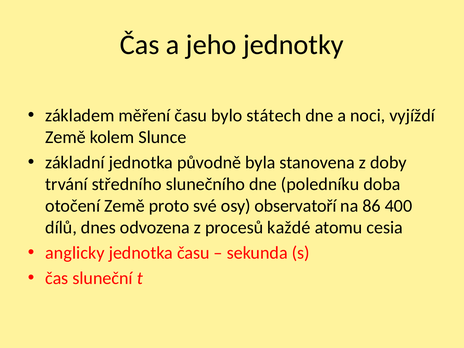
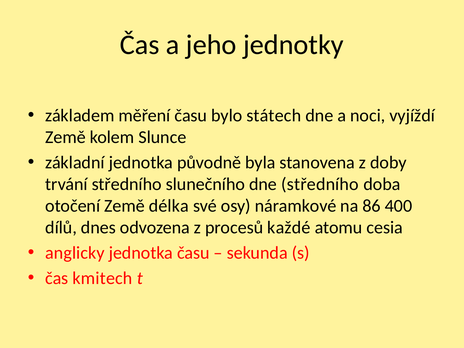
dne poledníku: poledníku -> středního
proto: proto -> délka
observatoří: observatoří -> náramkové
sluneční: sluneční -> kmitech
